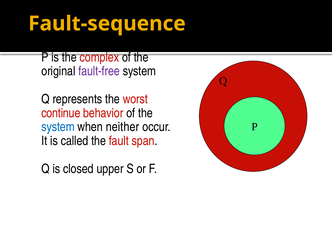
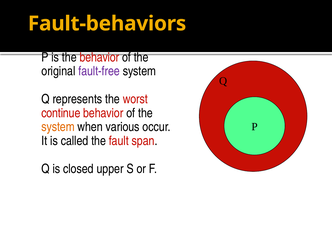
Fault-sequence: Fault-sequence -> Fault-behaviors
the complex: complex -> behavior
system at (58, 127) colour: blue -> orange
neither: neither -> various
